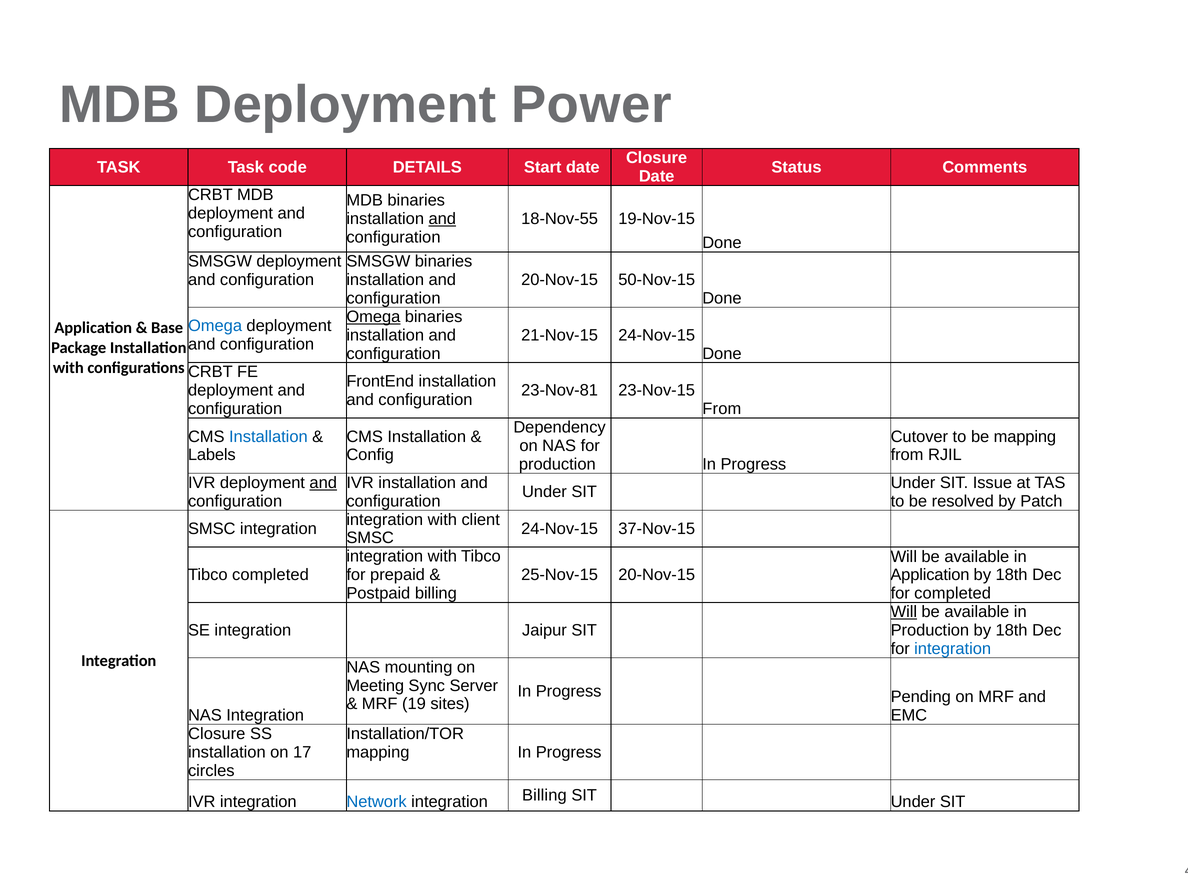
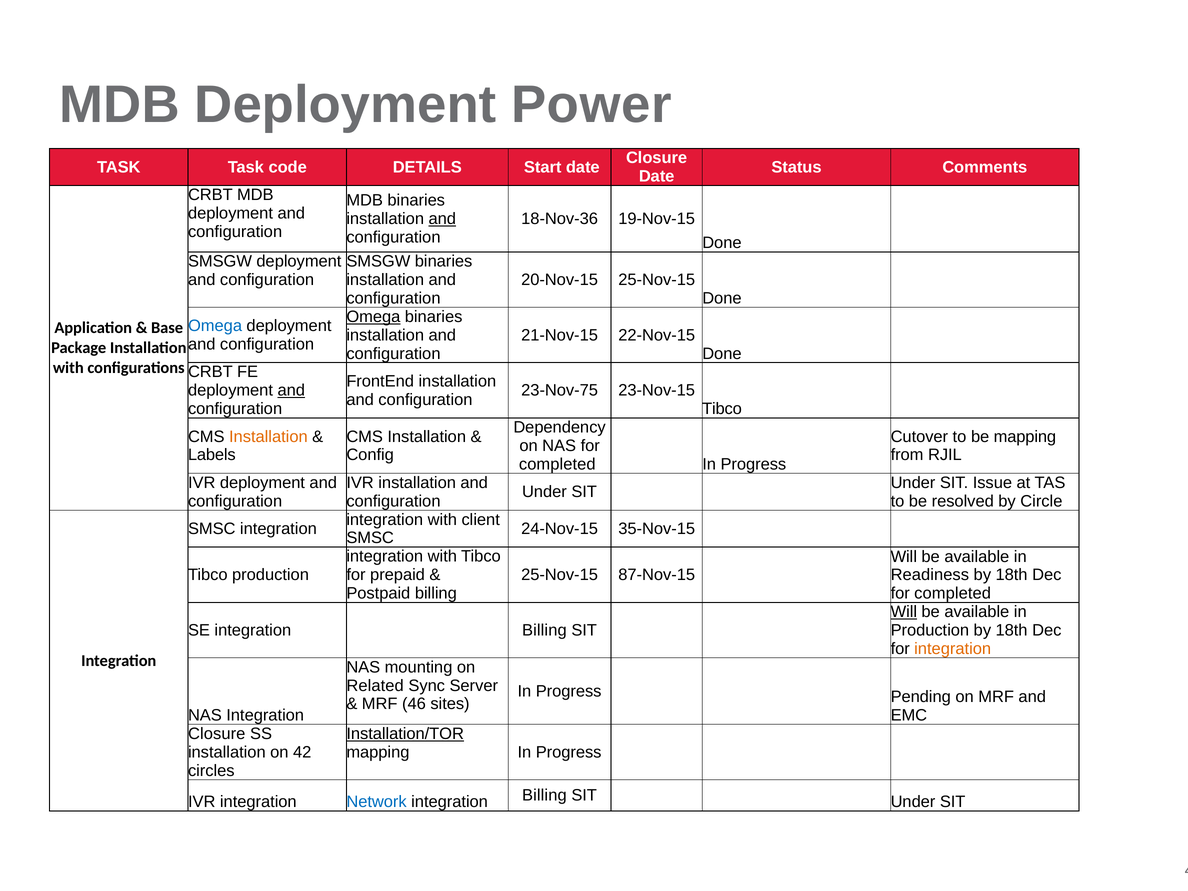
18-Nov-55: 18-Nov-55 -> 18-Nov-36
20-Nov-15 50-Nov-15: 50-Nov-15 -> 25-Nov-15
21-Nov-15 24-Nov-15: 24-Nov-15 -> 22-Nov-15
and at (291, 390) underline: none -> present
23-Nov-81: 23-Nov-81 -> 23-Nov-75
From at (722, 409): From -> Tibco
Installation at (268, 437) colour: blue -> orange
production at (557, 464): production -> completed
and at (323, 483) underline: present -> none
Patch: Patch -> Circle
37-Nov-15: 37-Nov-15 -> 35-Nov-15
Tibco completed: completed -> production
25-Nov-15 20-Nov-15: 20-Nov-15 -> 87-Nov-15
Application at (930, 575): Application -> Readiness
SE integration Jaipur: Jaipur -> Billing
integration at (953, 649) colour: blue -> orange
Meeting: Meeting -> Related
19: 19 -> 46
Installation/TOR underline: none -> present
17: 17 -> 42
